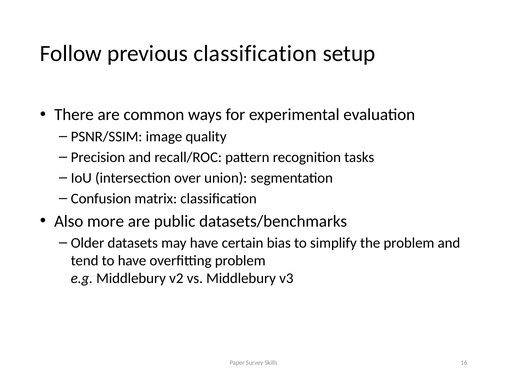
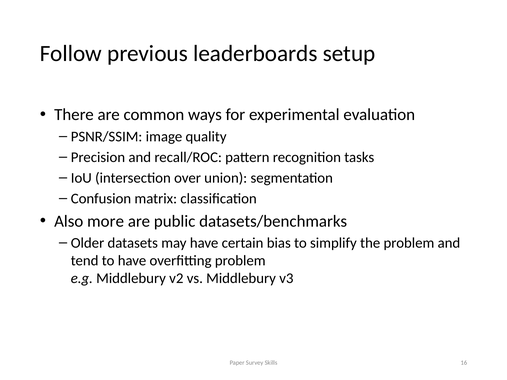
previous classification: classification -> leaderboards
